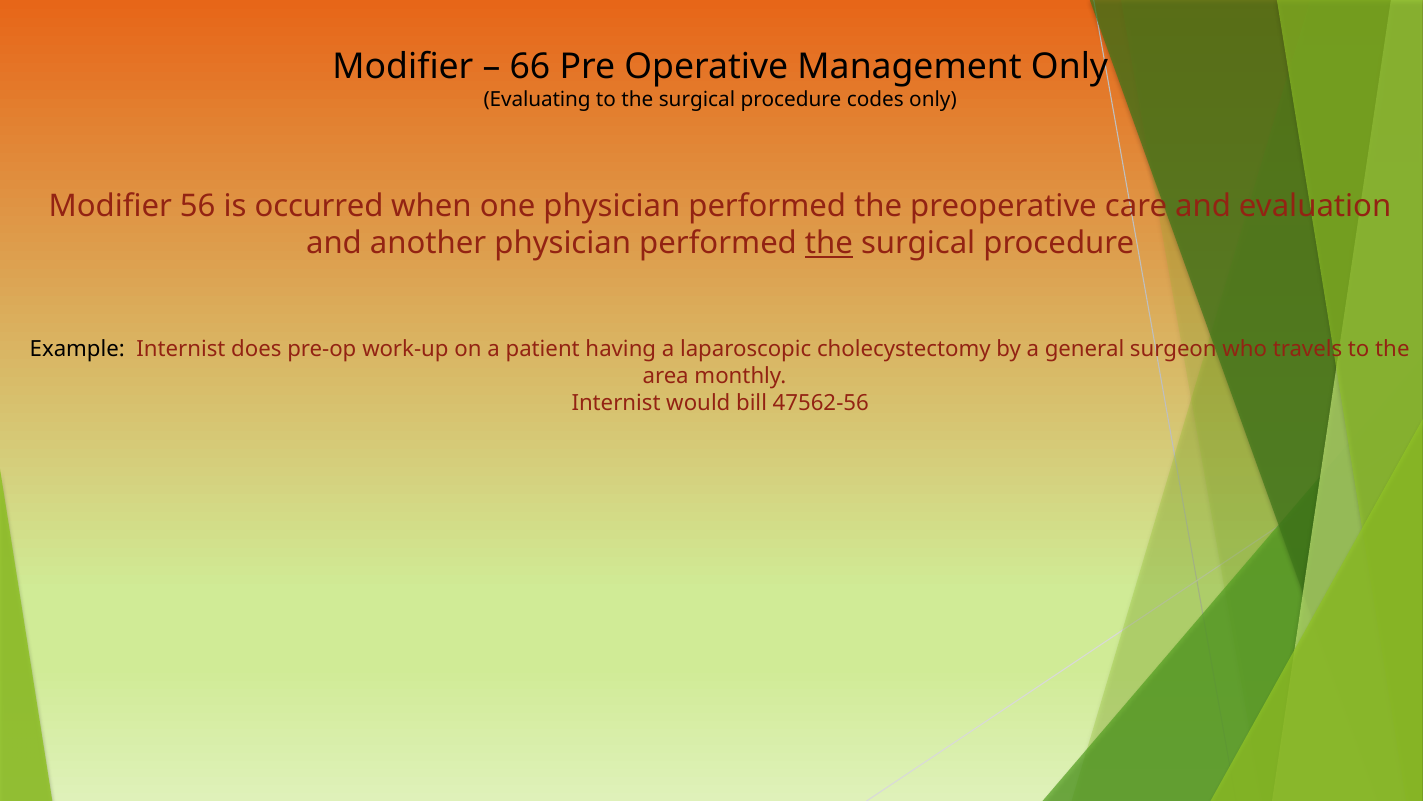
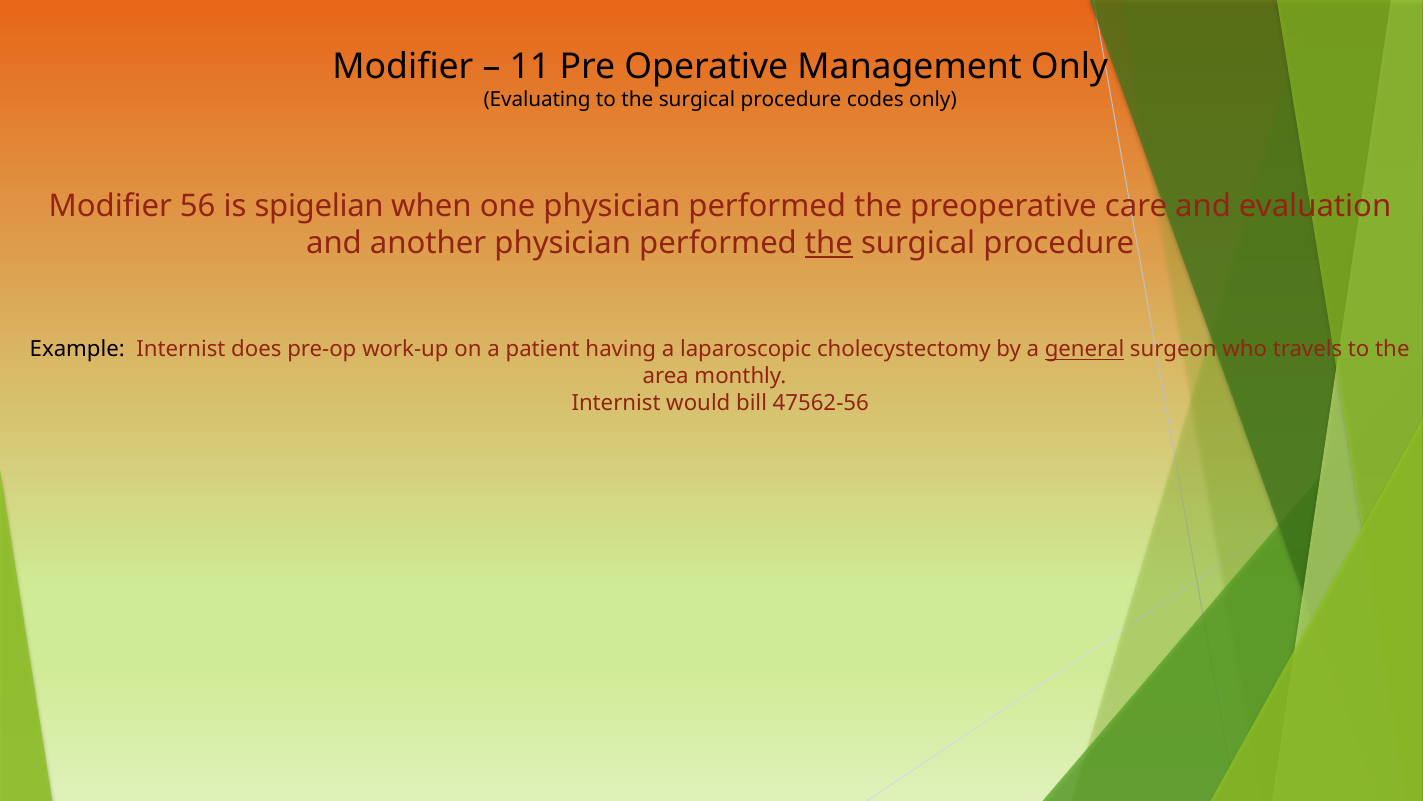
66: 66 -> 11
occurred: occurred -> spigelian
general underline: none -> present
